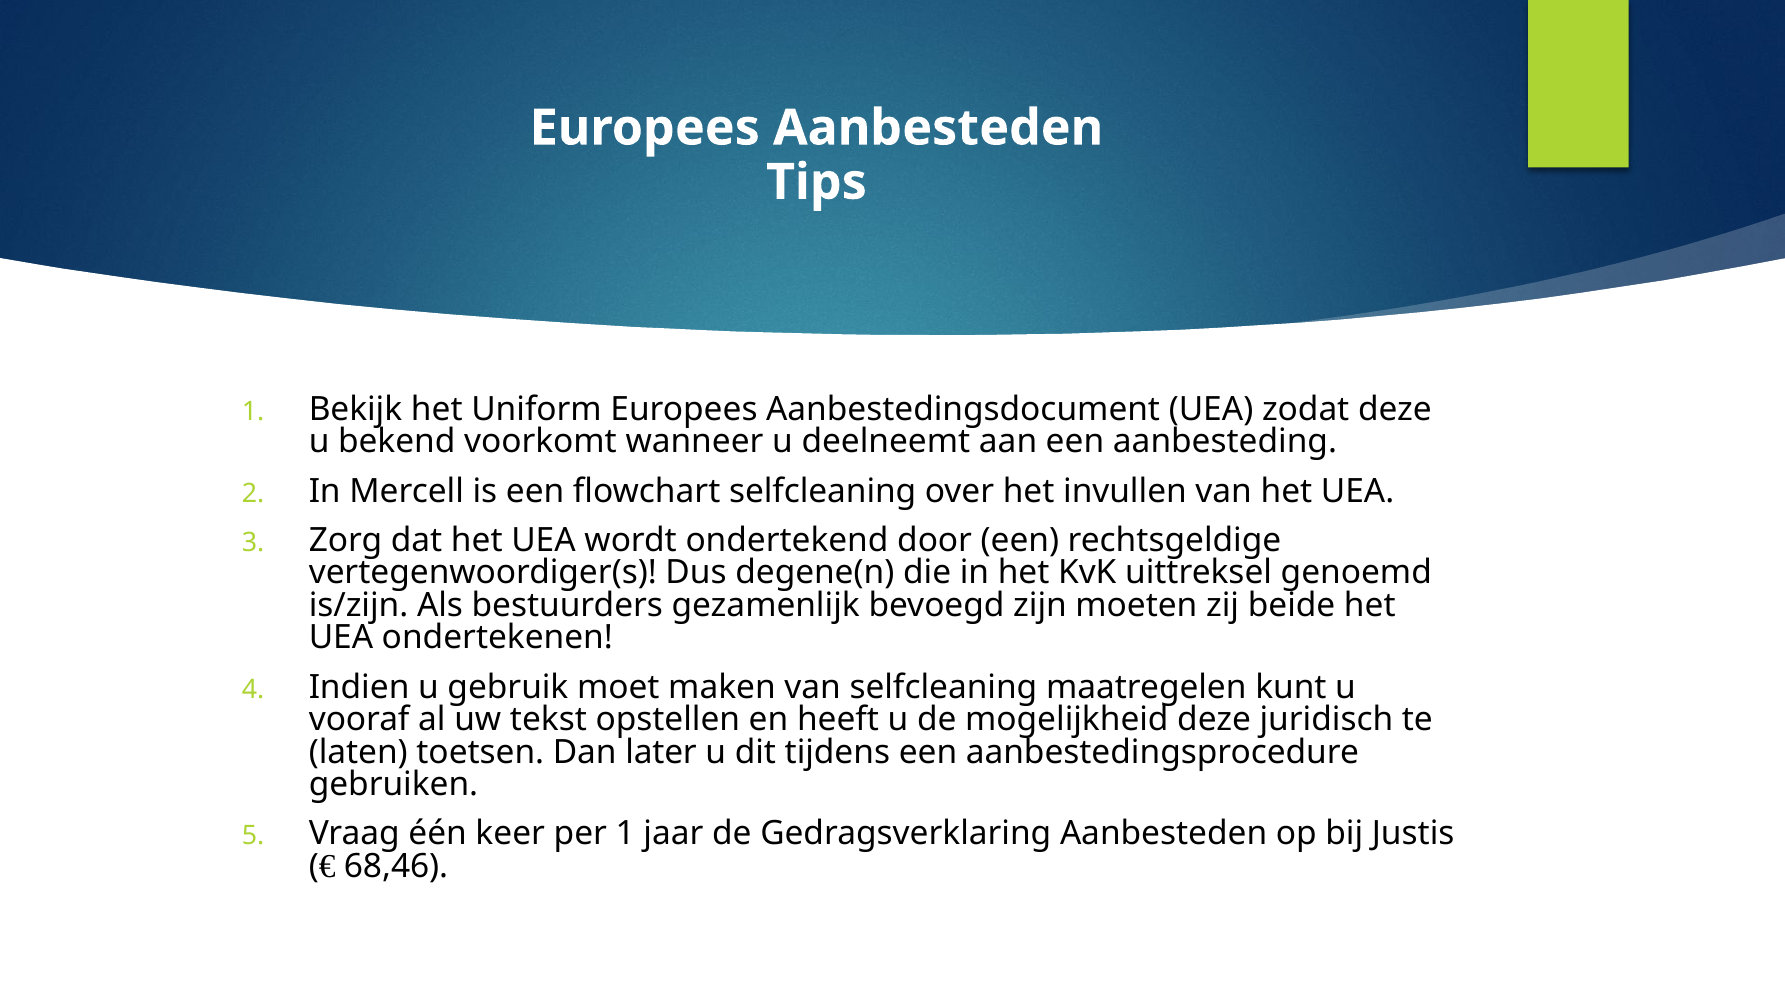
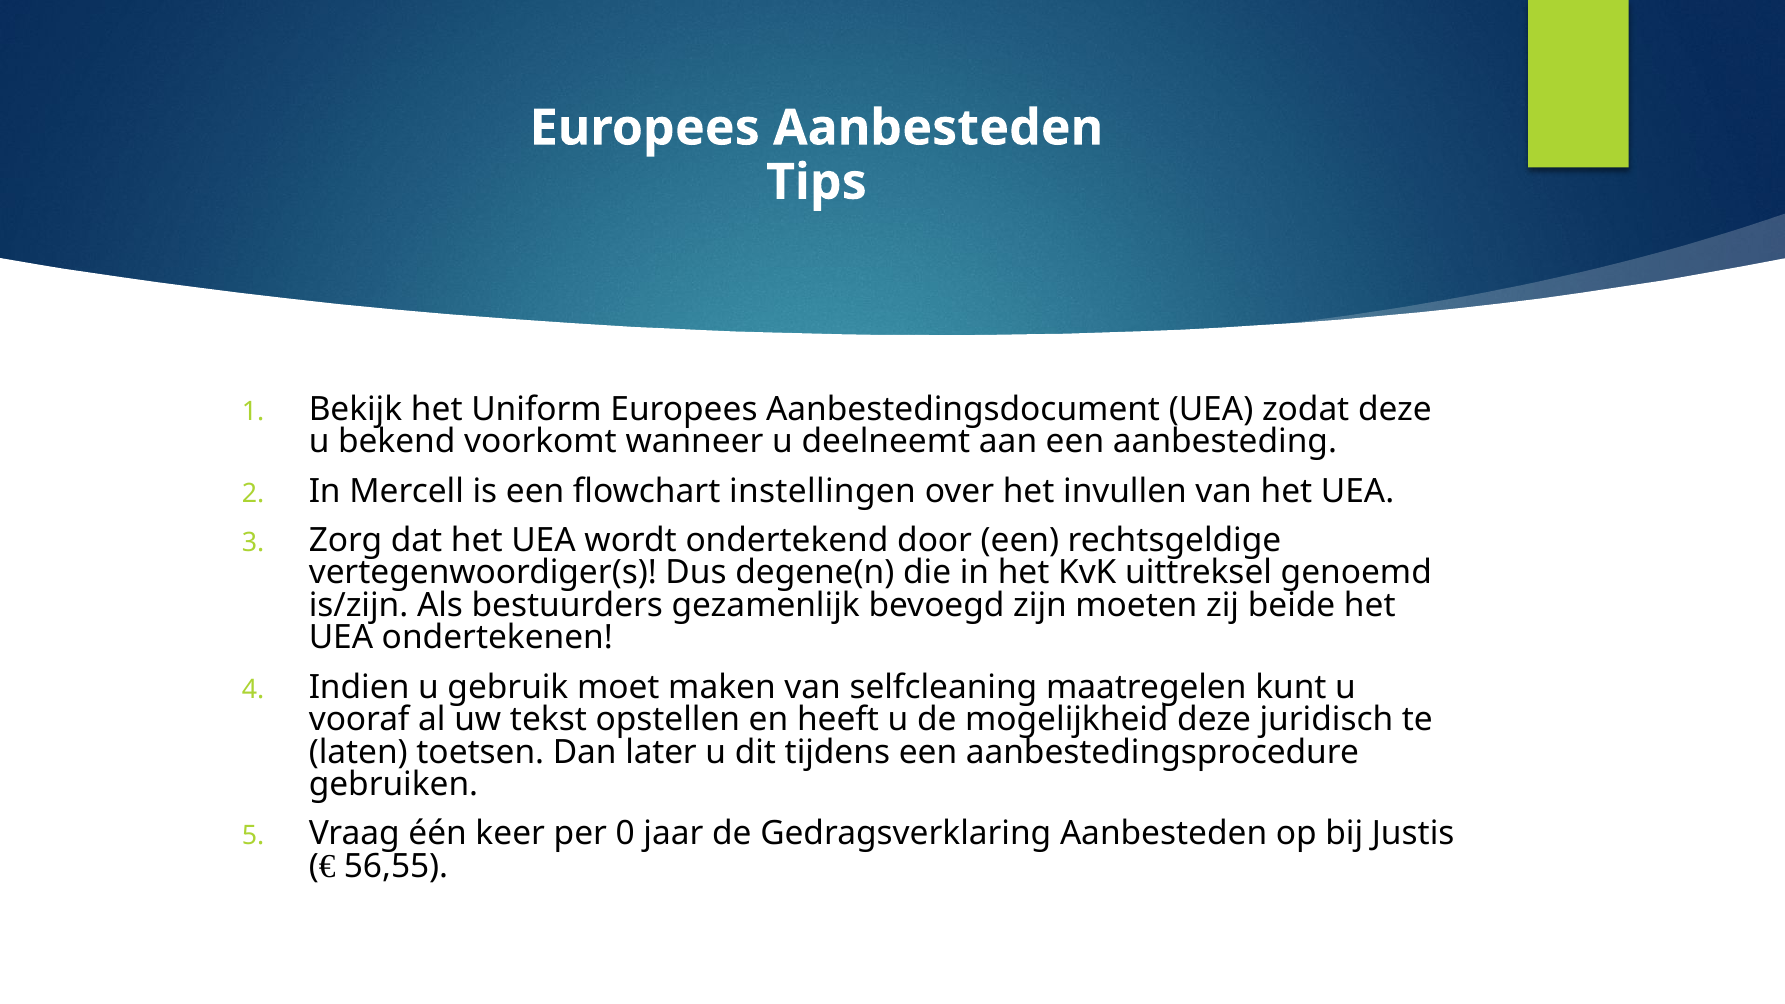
flowchart selfcleaning: selfcleaning -> instellingen
per 1: 1 -> 0
68,46: 68,46 -> 56,55
